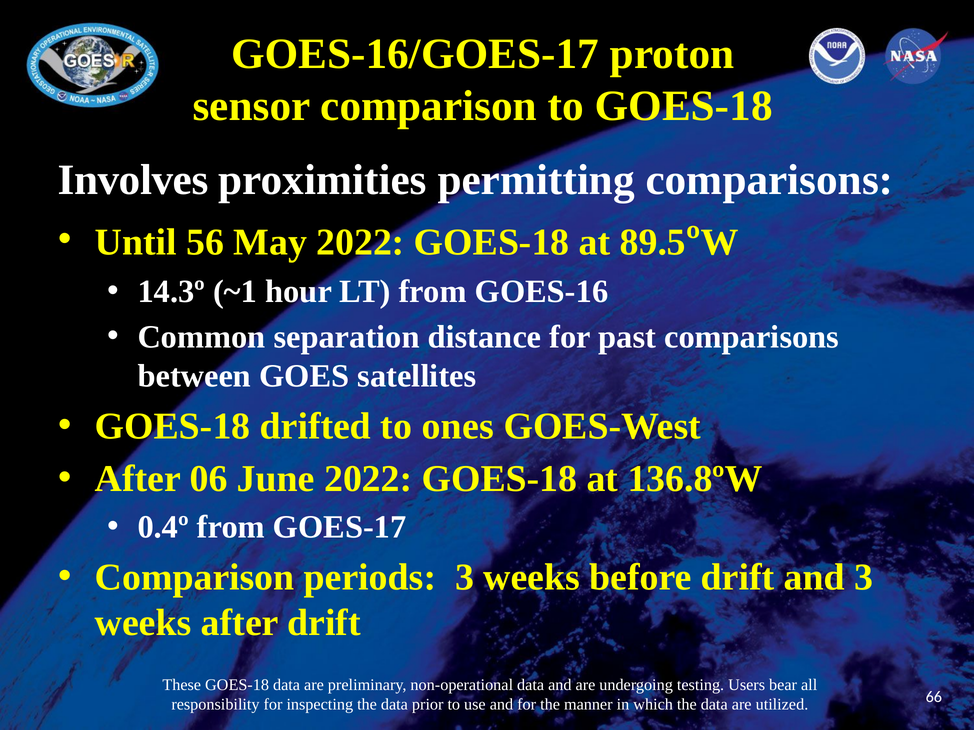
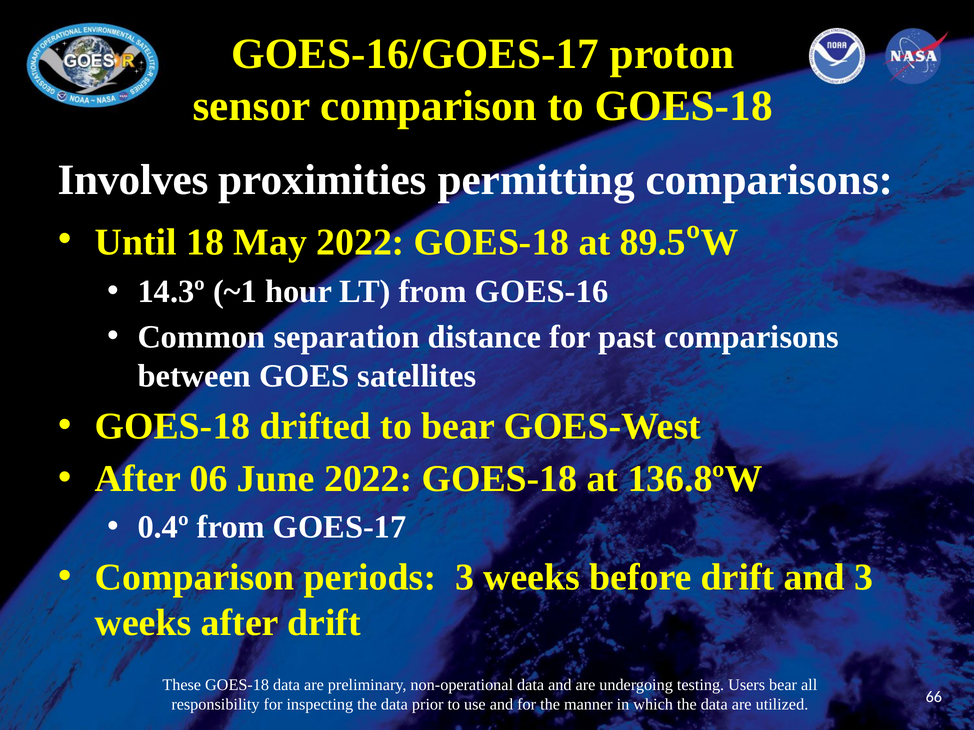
56: 56 -> 18
to ones: ones -> bear
